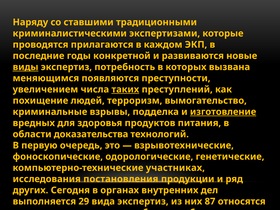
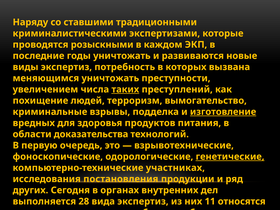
прилагаются: прилагаются -> розыскными
годы конкретной: конкретной -> уничтожать
виды underline: present -> none
меняющимся появляются: появляются -> уничтожать
генетические underline: none -> present
29: 29 -> 28
87: 87 -> 11
